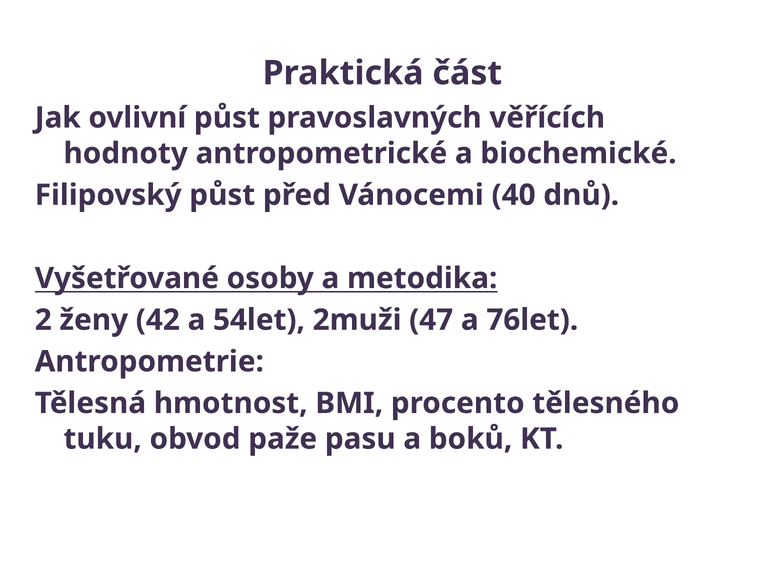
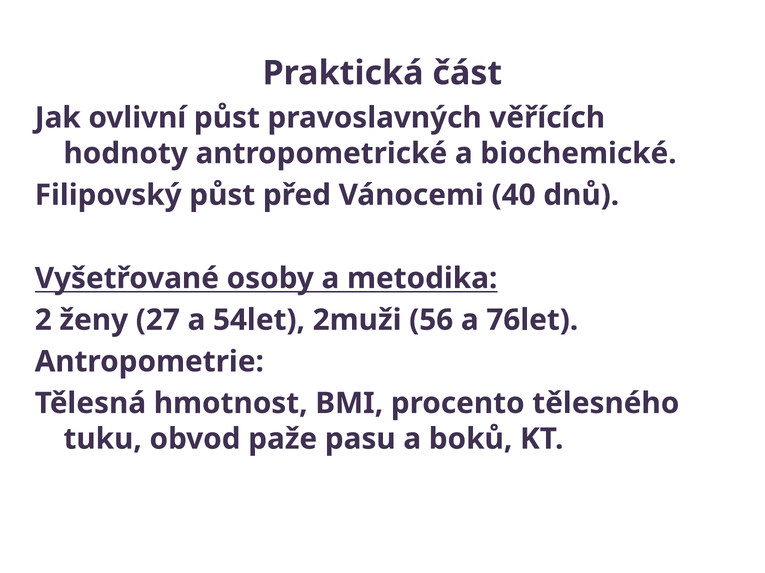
42: 42 -> 27
47: 47 -> 56
